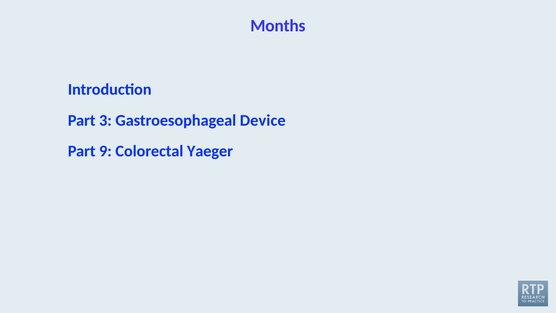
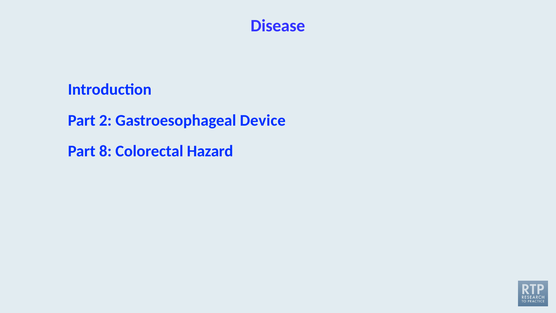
Months: Months -> Disease
3: 3 -> 2
9: 9 -> 8
Yaeger: Yaeger -> Hazard
